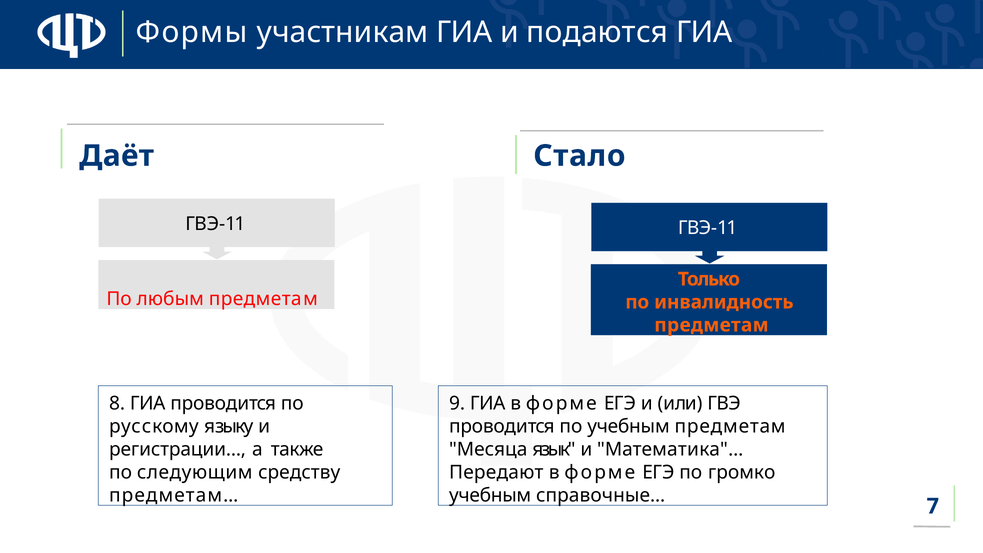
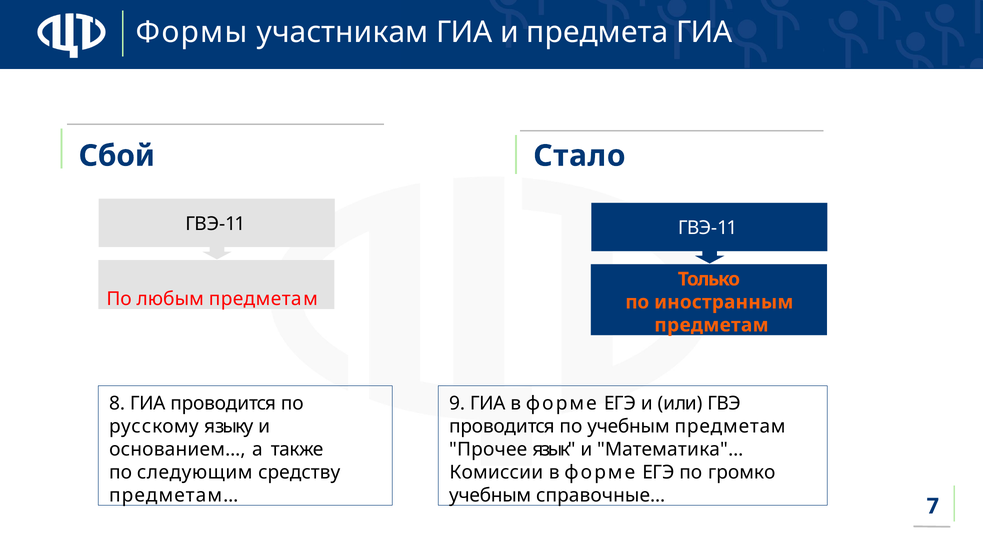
подаются: подаются -> предмета
Даёт: Даёт -> Сбой
инвалидность: инвалидность -> иностранным
регистрации…: регистрации… -> основанием…
Месяца: Месяца -> Прочее
Передают: Передают -> Комиссии
